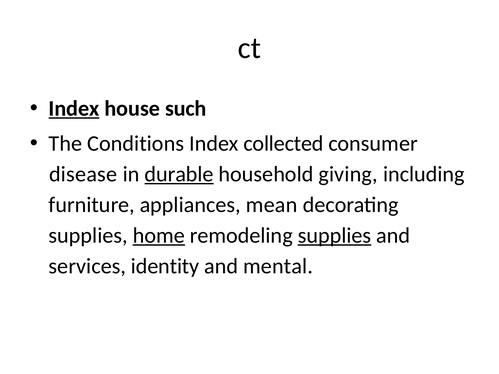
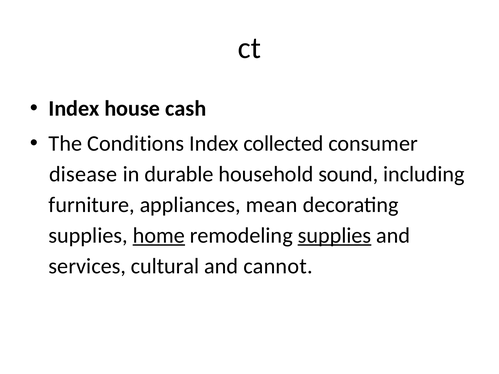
Index at (74, 109) underline: present -> none
such: such -> cash
durable underline: present -> none
giving: giving -> sound
identity: identity -> cultural
mental: mental -> cannot
